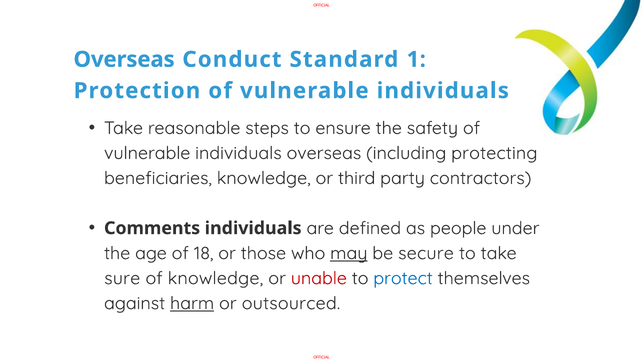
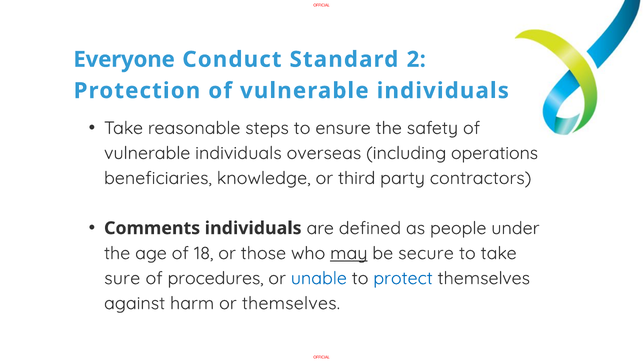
Overseas at (124, 59): Overseas -> Everyone
1: 1 -> 2
protecting: protecting -> operations
of knowledge: knowledge -> procedures
unable colour: red -> blue
harm underline: present -> none
or outsourced: outsourced -> themselves
